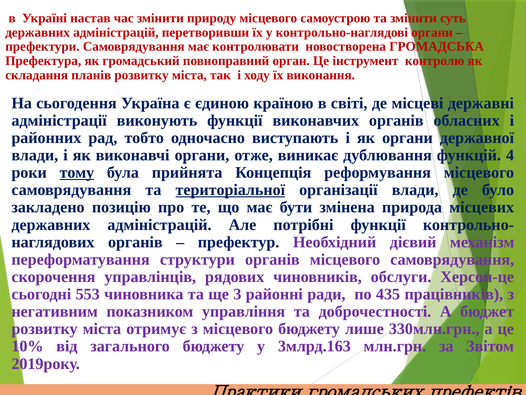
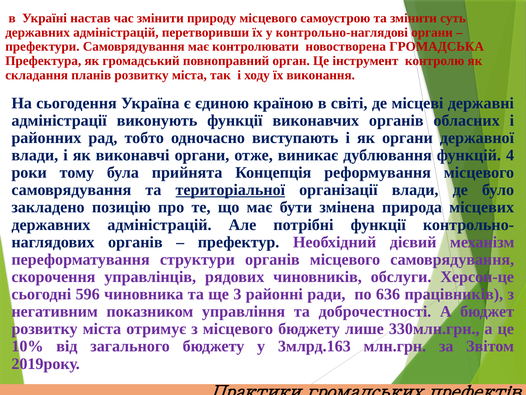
тому underline: present -> none
553: 553 -> 596
435: 435 -> 636
